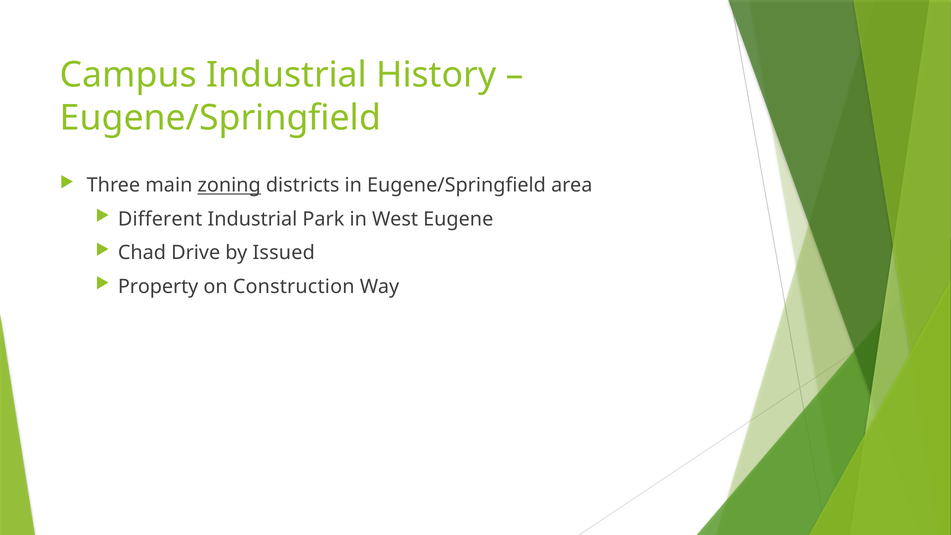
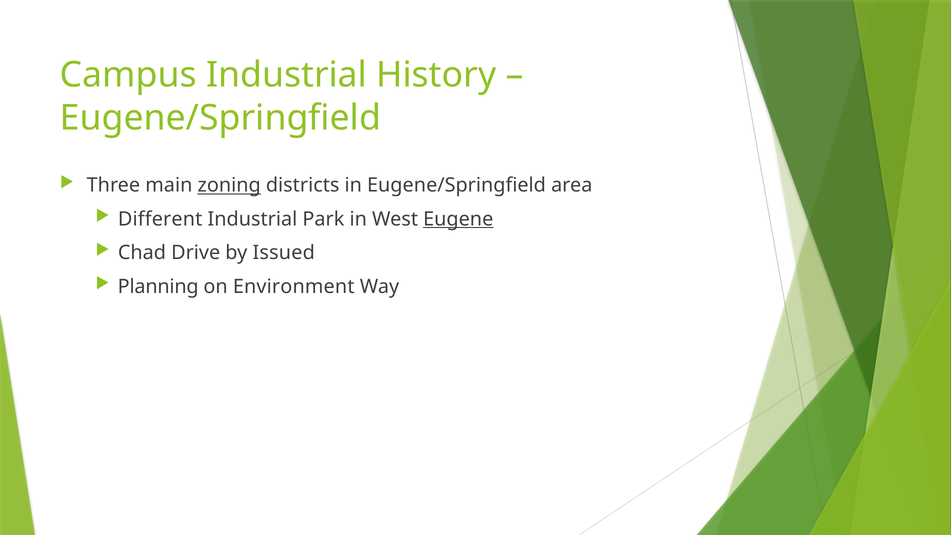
Eugene underline: none -> present
Property: Property -> Planning
Construction: Construction -> Environment
